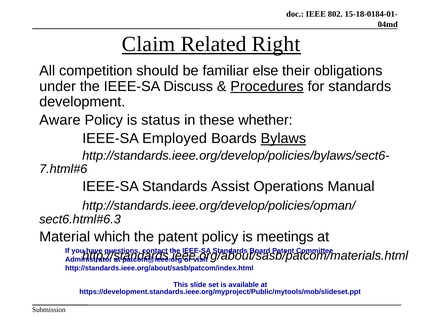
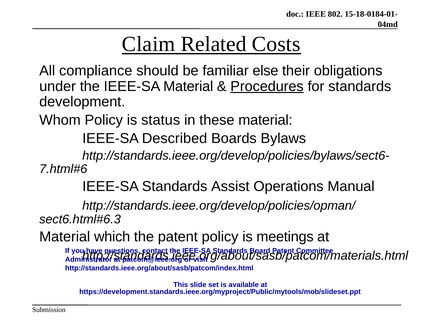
Right: Right -> Costs
competition: competition -> compliance
IEEE-SA Discuss: Discuss -> Material
Aware: Aware -> Whom
these whether: whether -> material
Employed: Employed -> Described
Bylaws underline: present -> none
